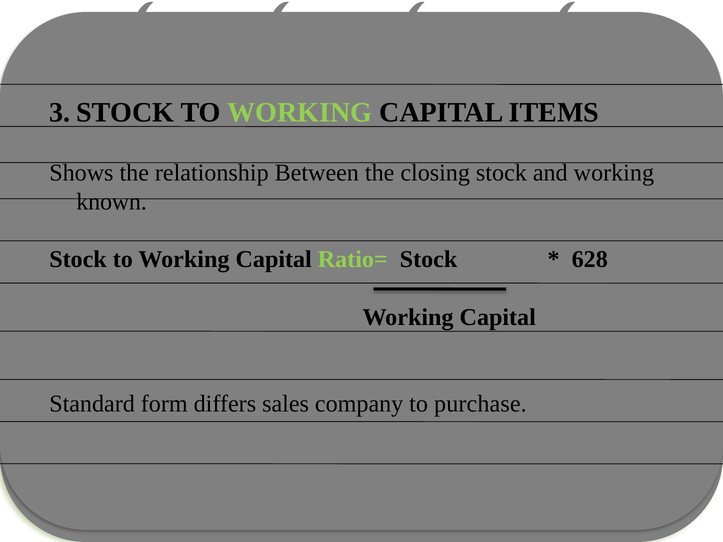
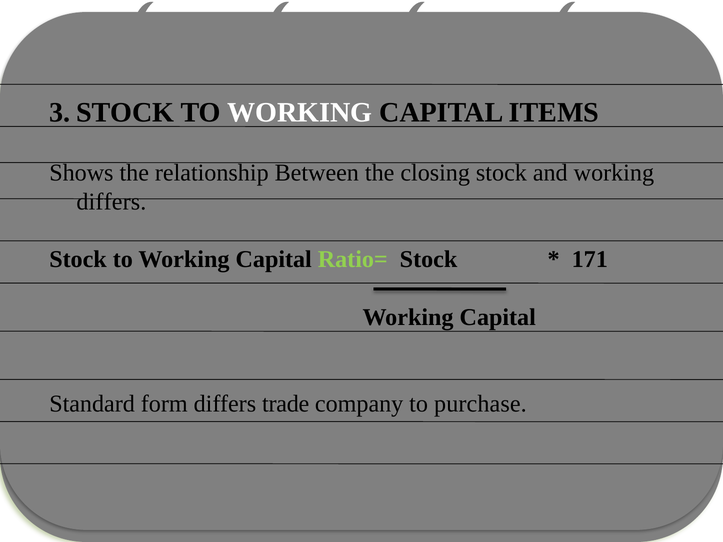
WORKING at (300, 113) colour: light green -> white
known at (112, 202): known -> differs
628: 628 -> 171
sales: sales -> trade
